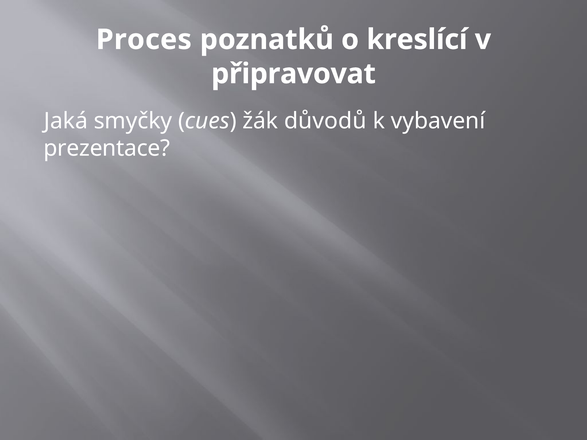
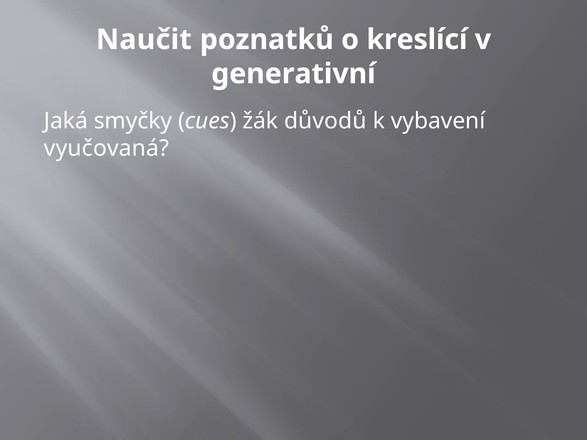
Proces: Proces -> Naučit
připravovat: připravovat -> generativní
prezentace: prezentace -> vyučovaná
